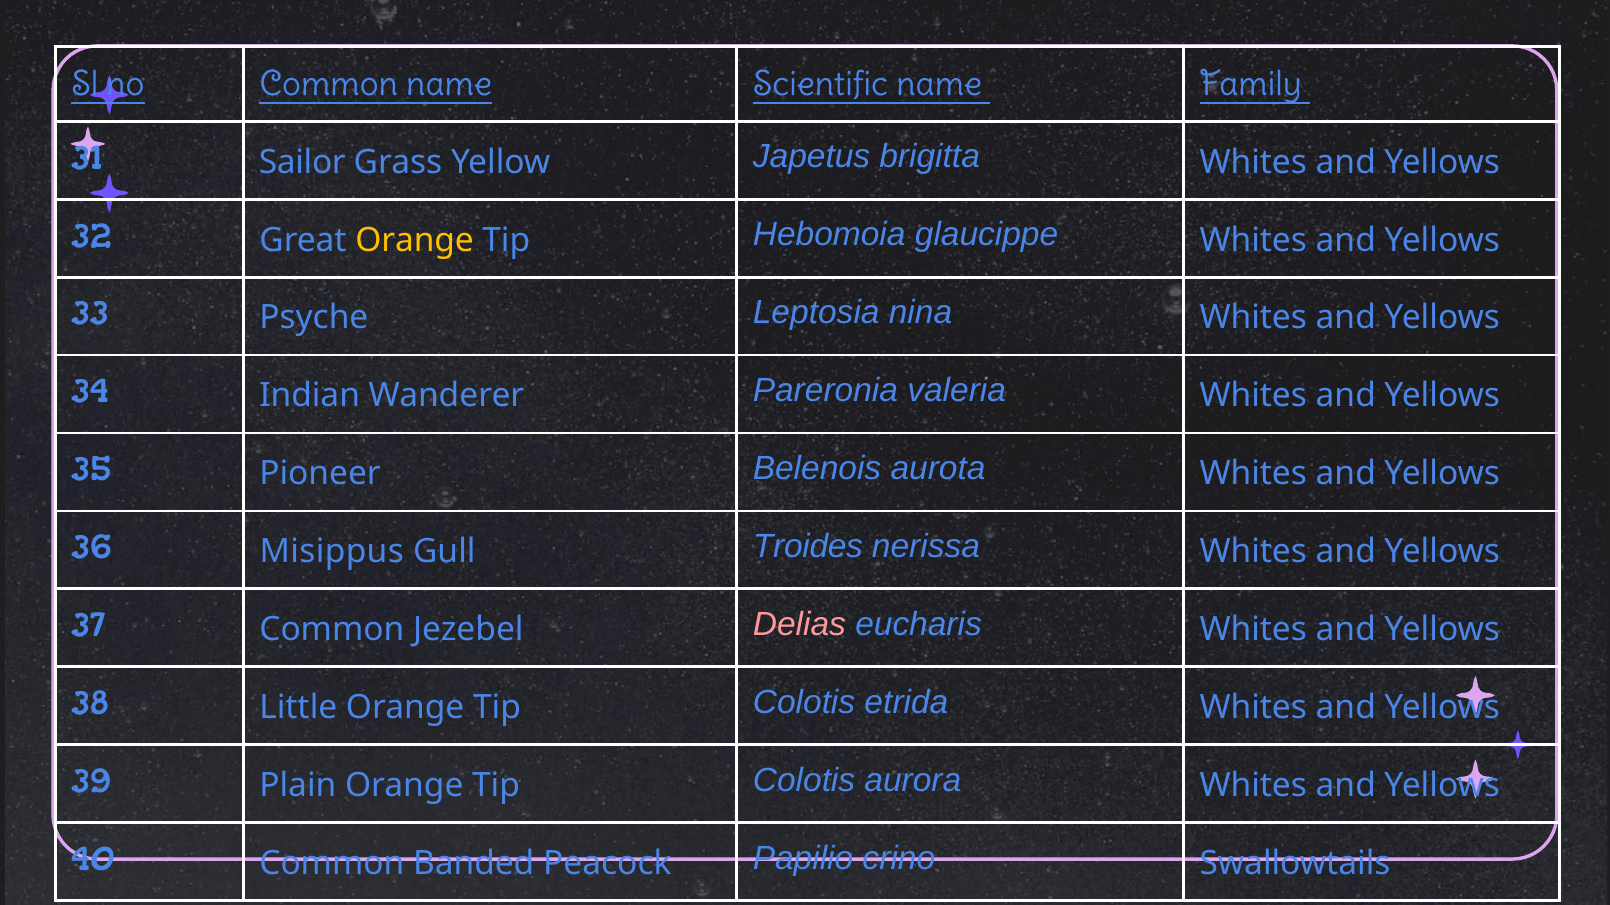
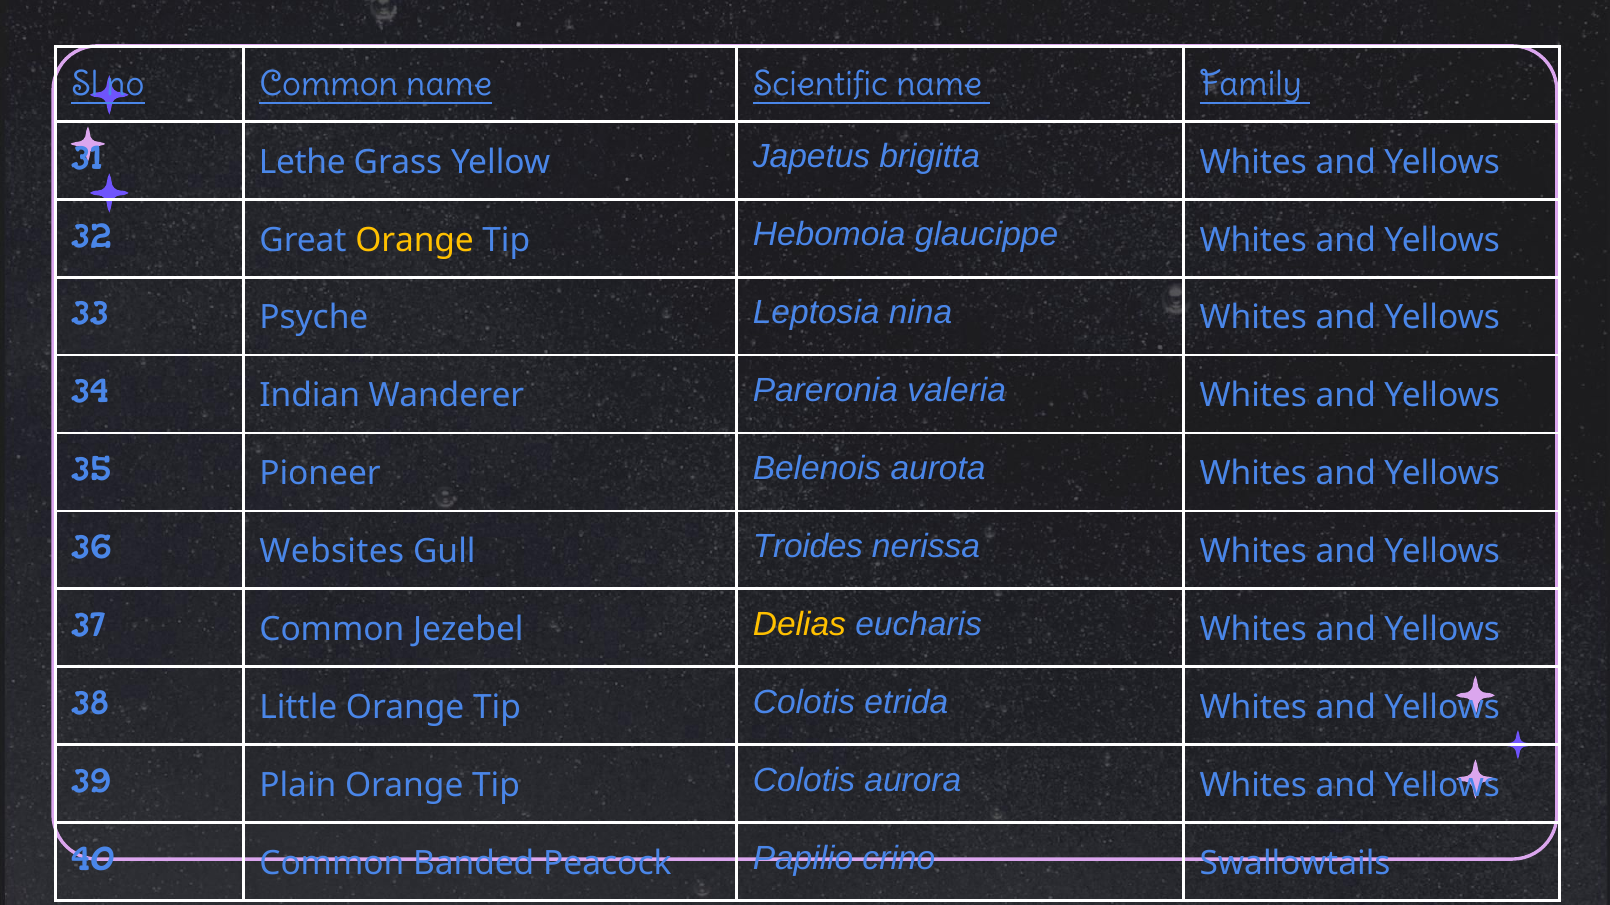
Sailor: Sailor -> Lethe
Misippus: Misippus -> Websites
Delias colour: pink -> yellow
